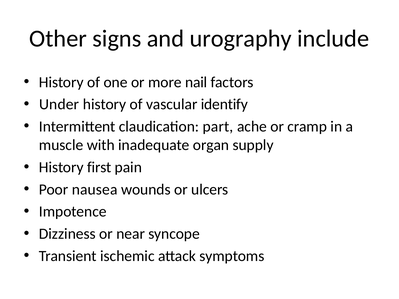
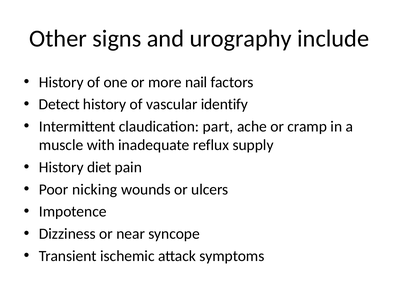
Under: Under -> Detect
organ: organ -> reflux
first: first -> diet
nausea: nausea -> nicking
